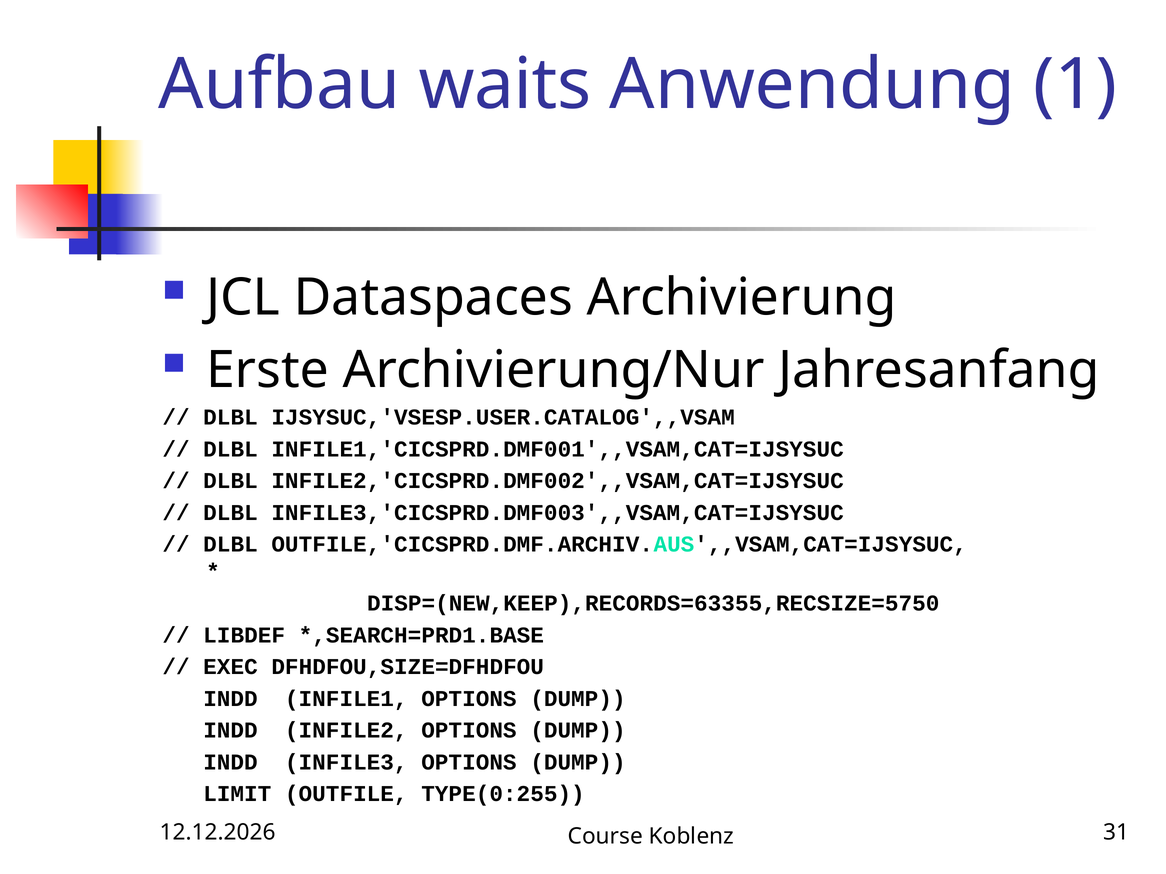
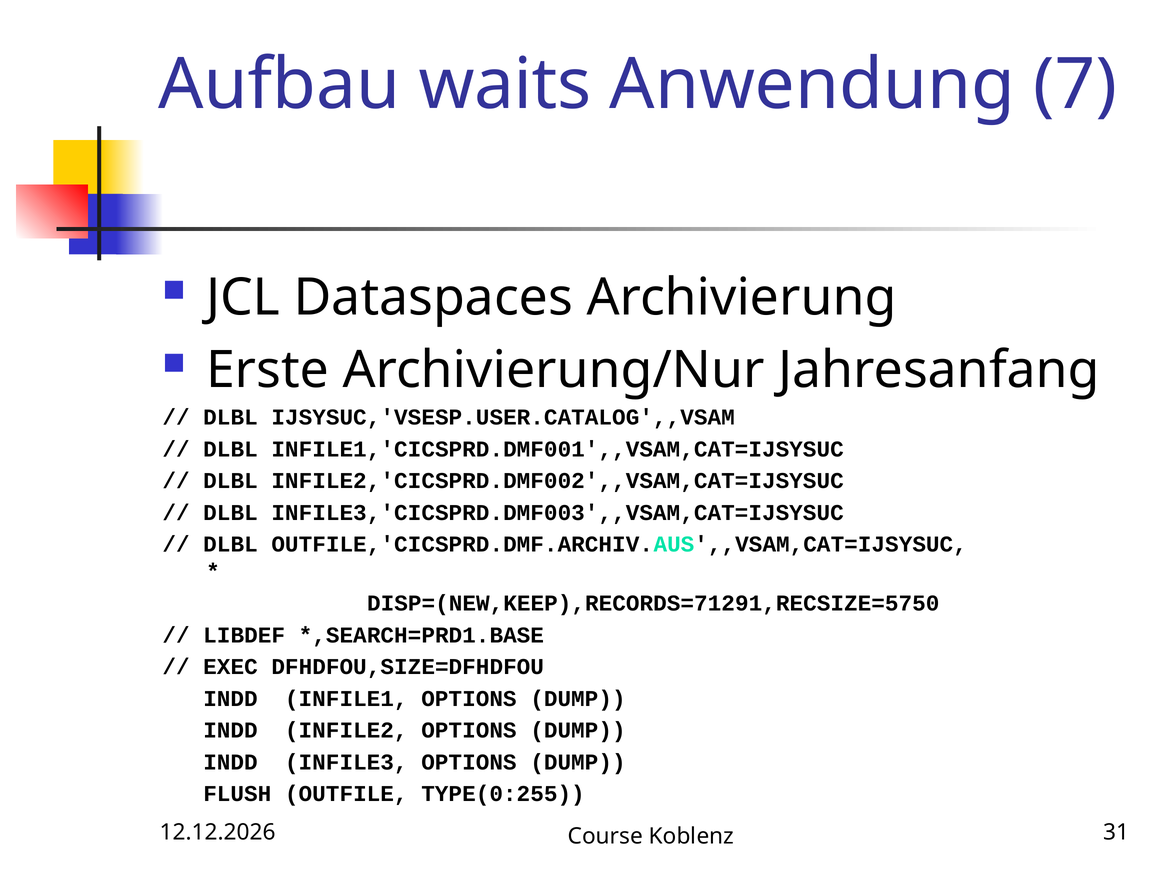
1: 1 -> 7
DISP=(NEW,KEEP),RECORDS=63355,RECSIZE=5750: DISP=(NEW,KEEP),RECORDS=63355,RECSIZE=5750 -> DISP=(NEW,KEEP),RECORDS=71291,RECSIZE=5750
LIMIT: LIMIT -> FLUSH
